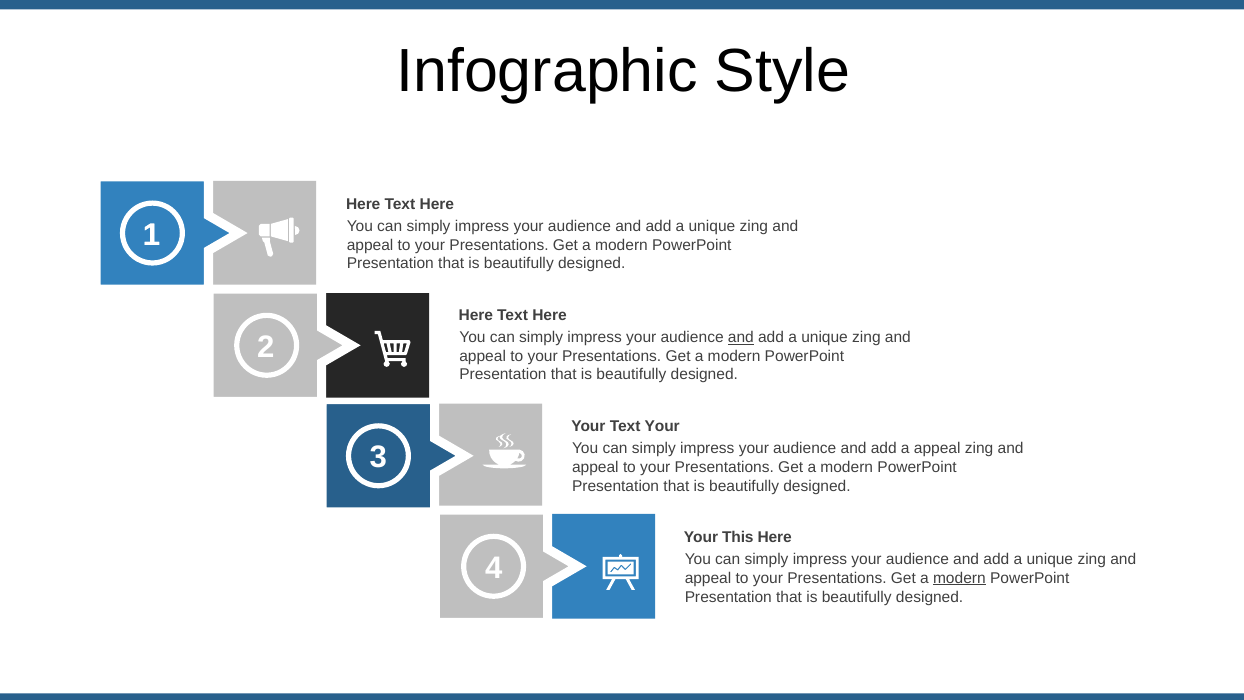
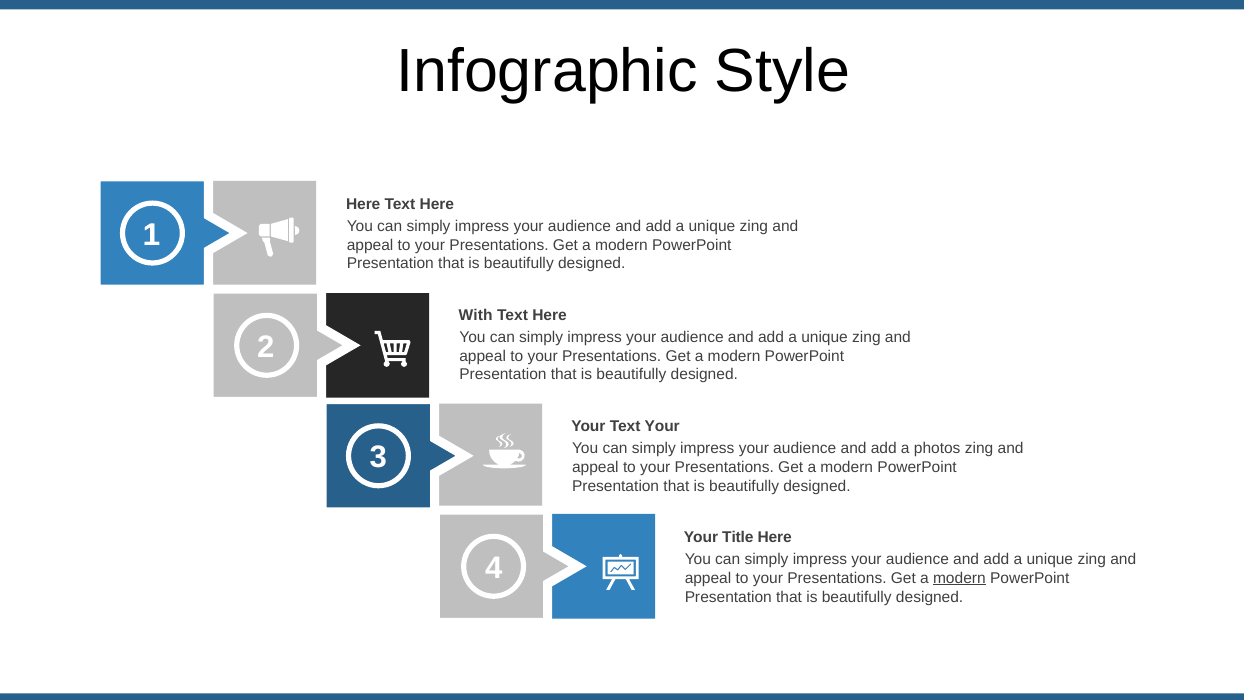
Here at (476, 315): Here -> With
and at (741, 337) underline: present -> none
a appeal: appeal -> photos
This: This -> Title
